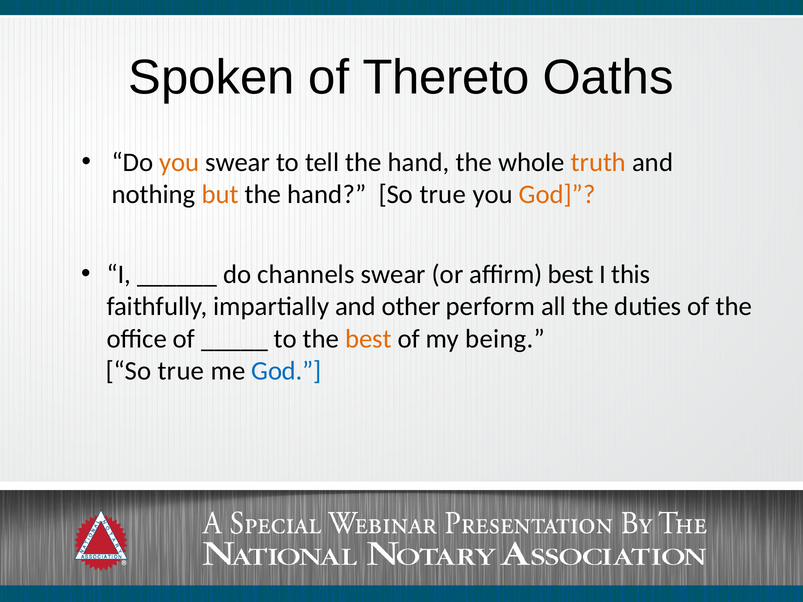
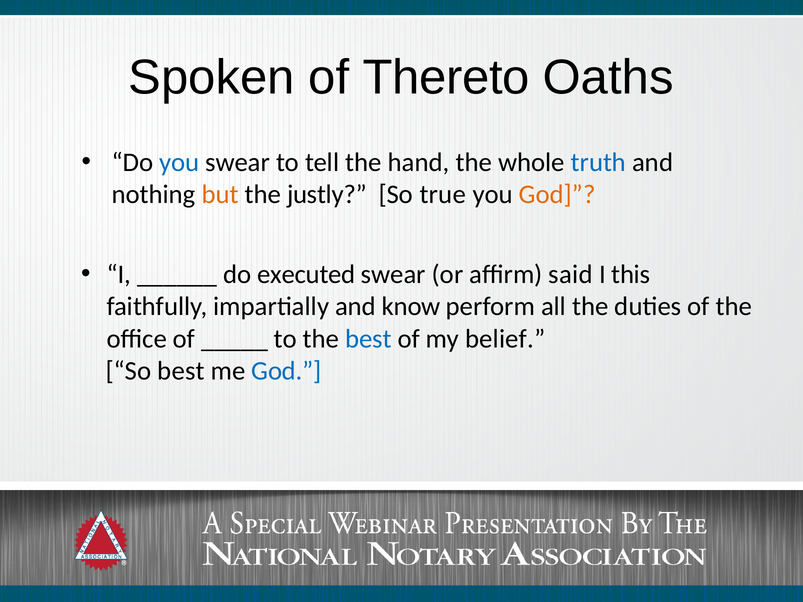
you at (179, 162) colour: orange -> blue
truth colour: orange -> blue
hand at (327, 195): hand -> justly
channels: channels -> executed
affirm best: best -> said
other: other -> know
best at (368, 339) colour: orange -> blue
being: being -> belief
true at (181, 371): true -> best
